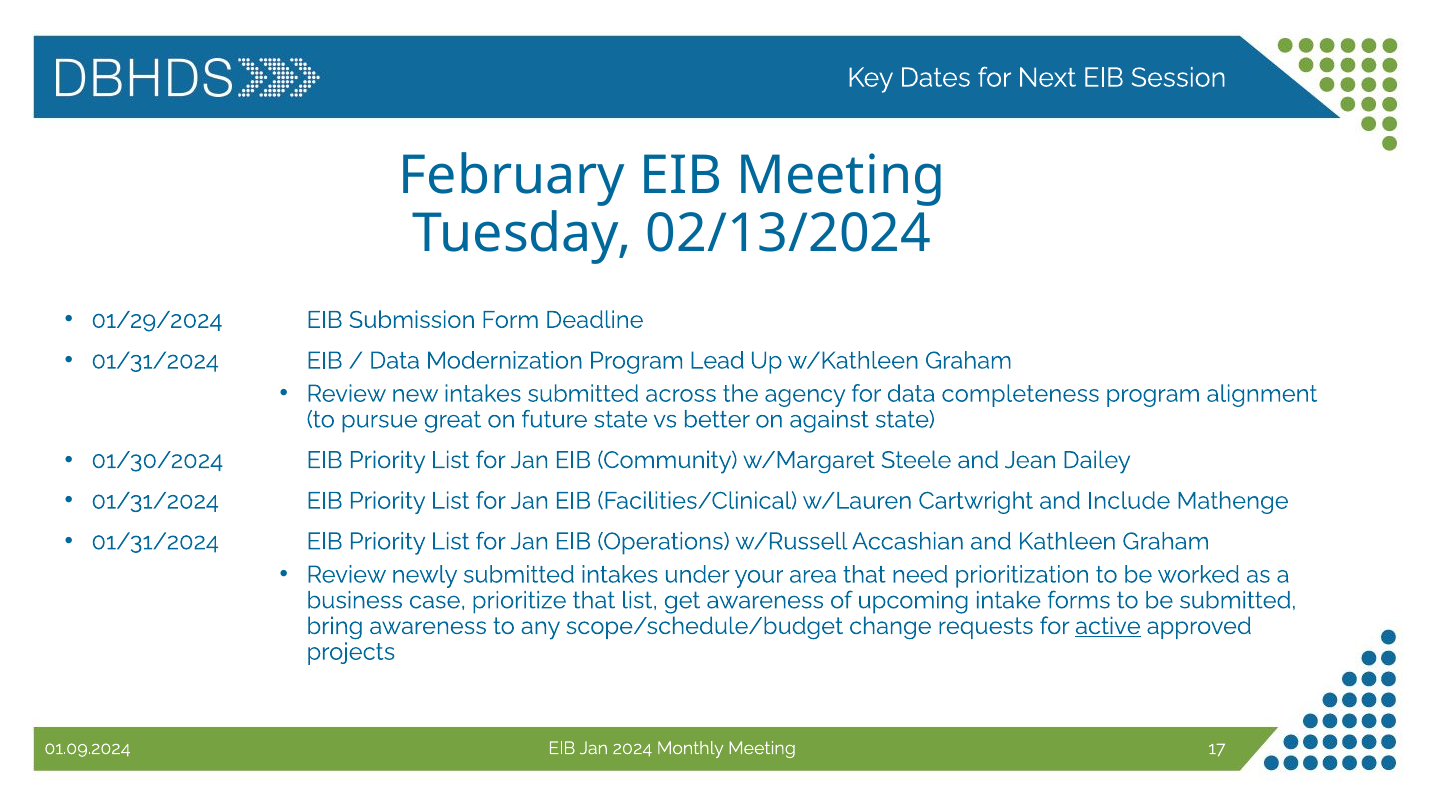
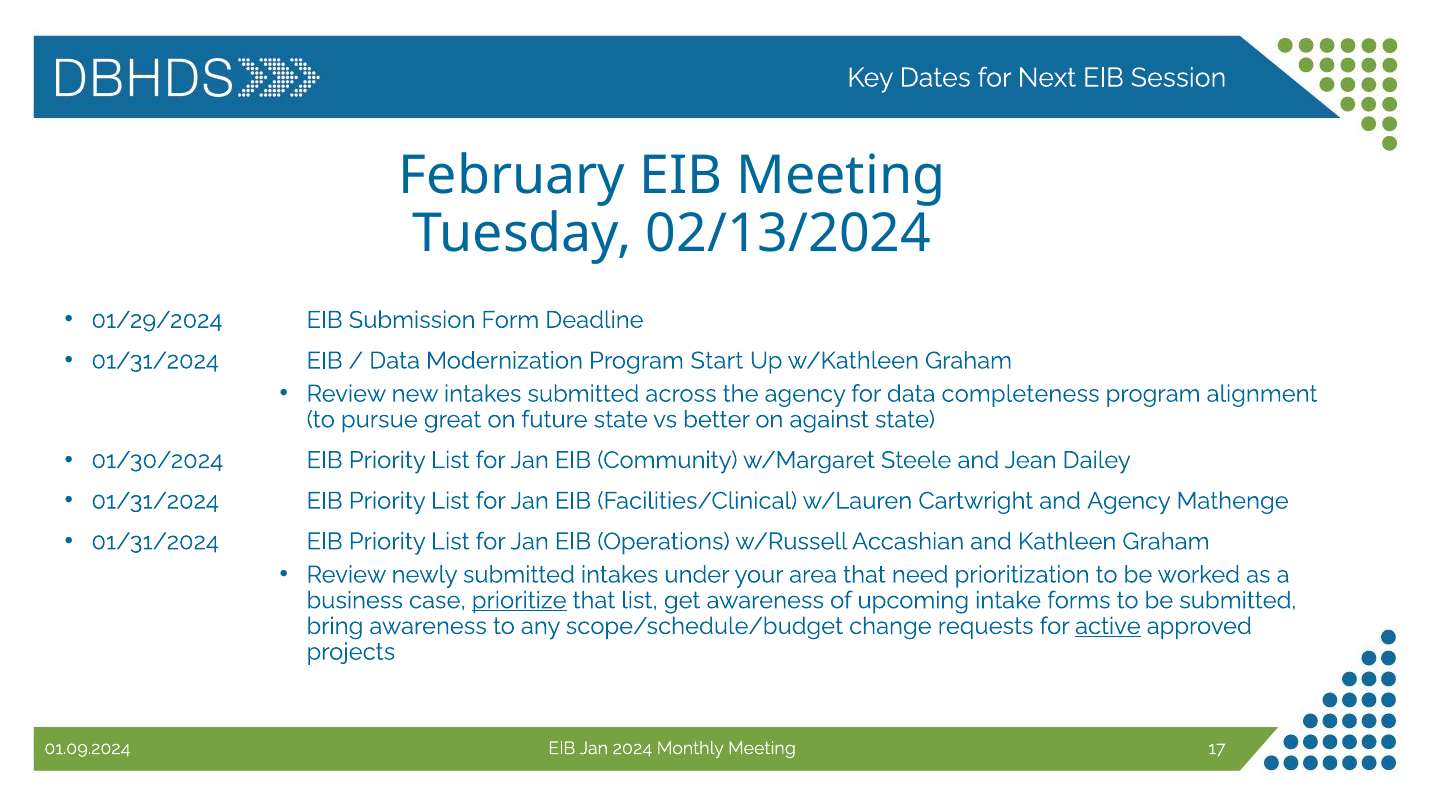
Lead: Lead -> Start
and Include: Include -> Agency
prioritize underline: none -> present
